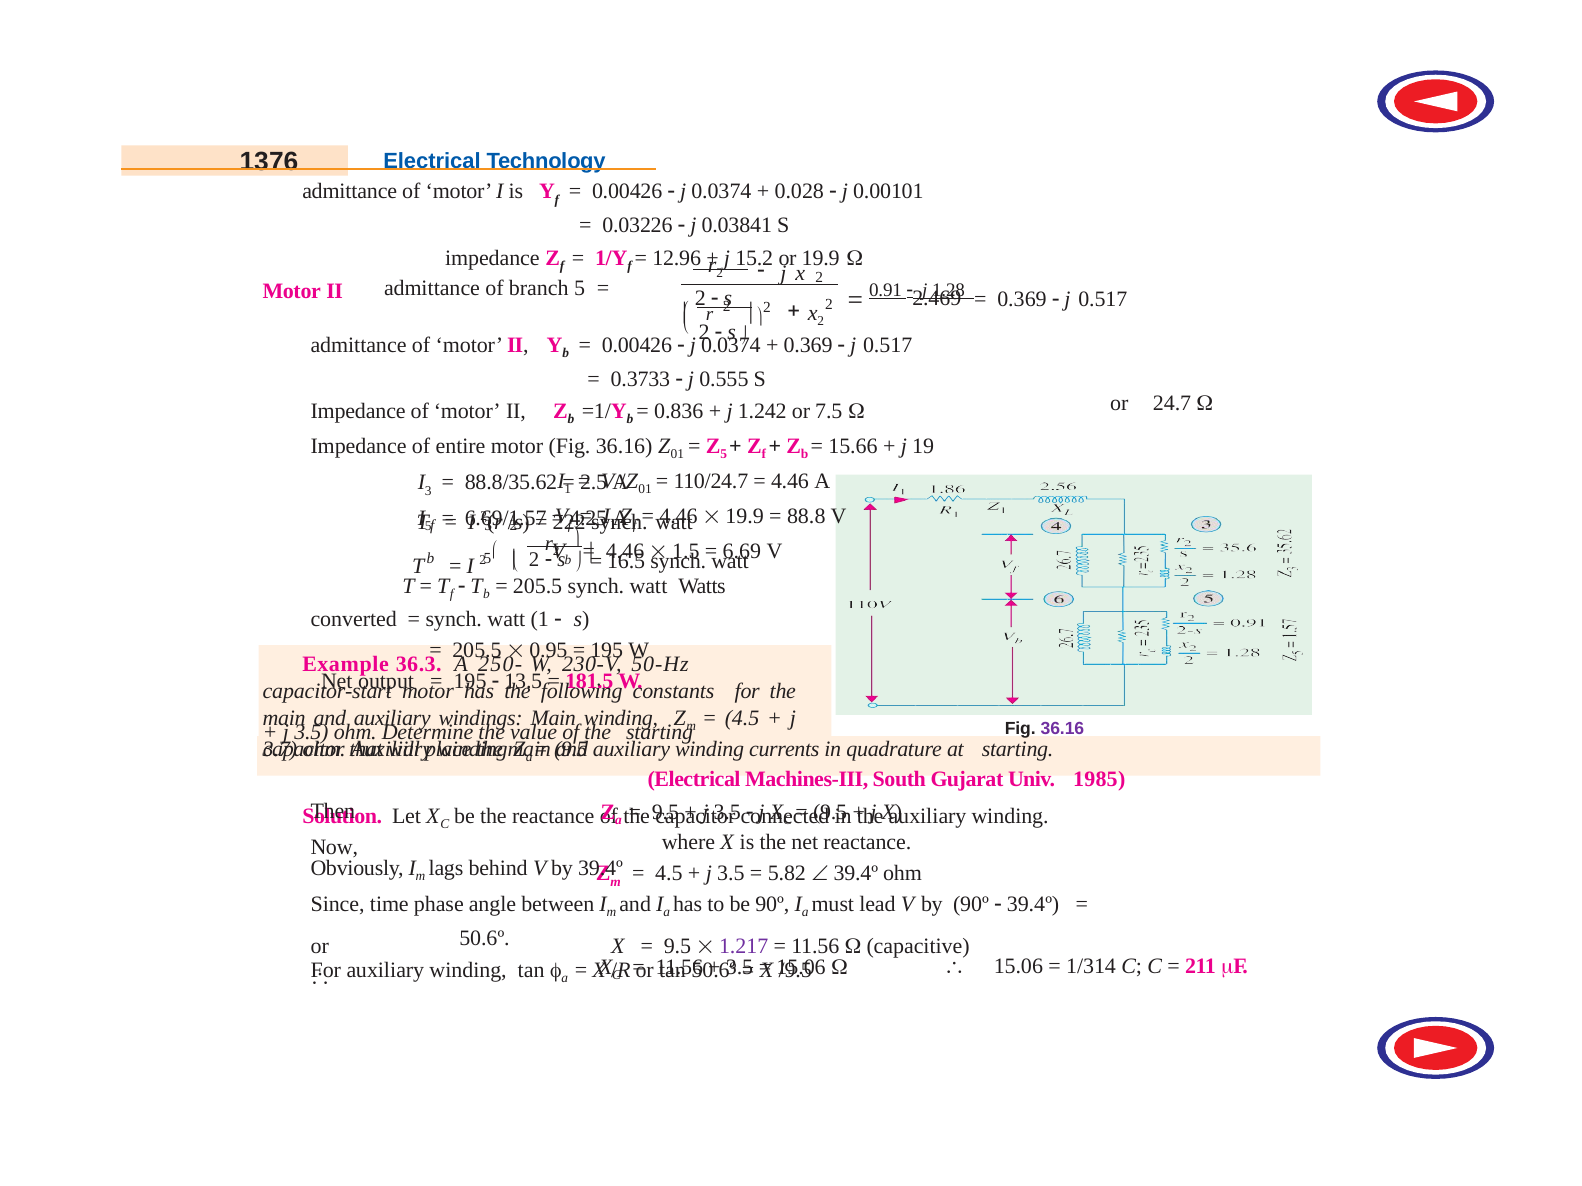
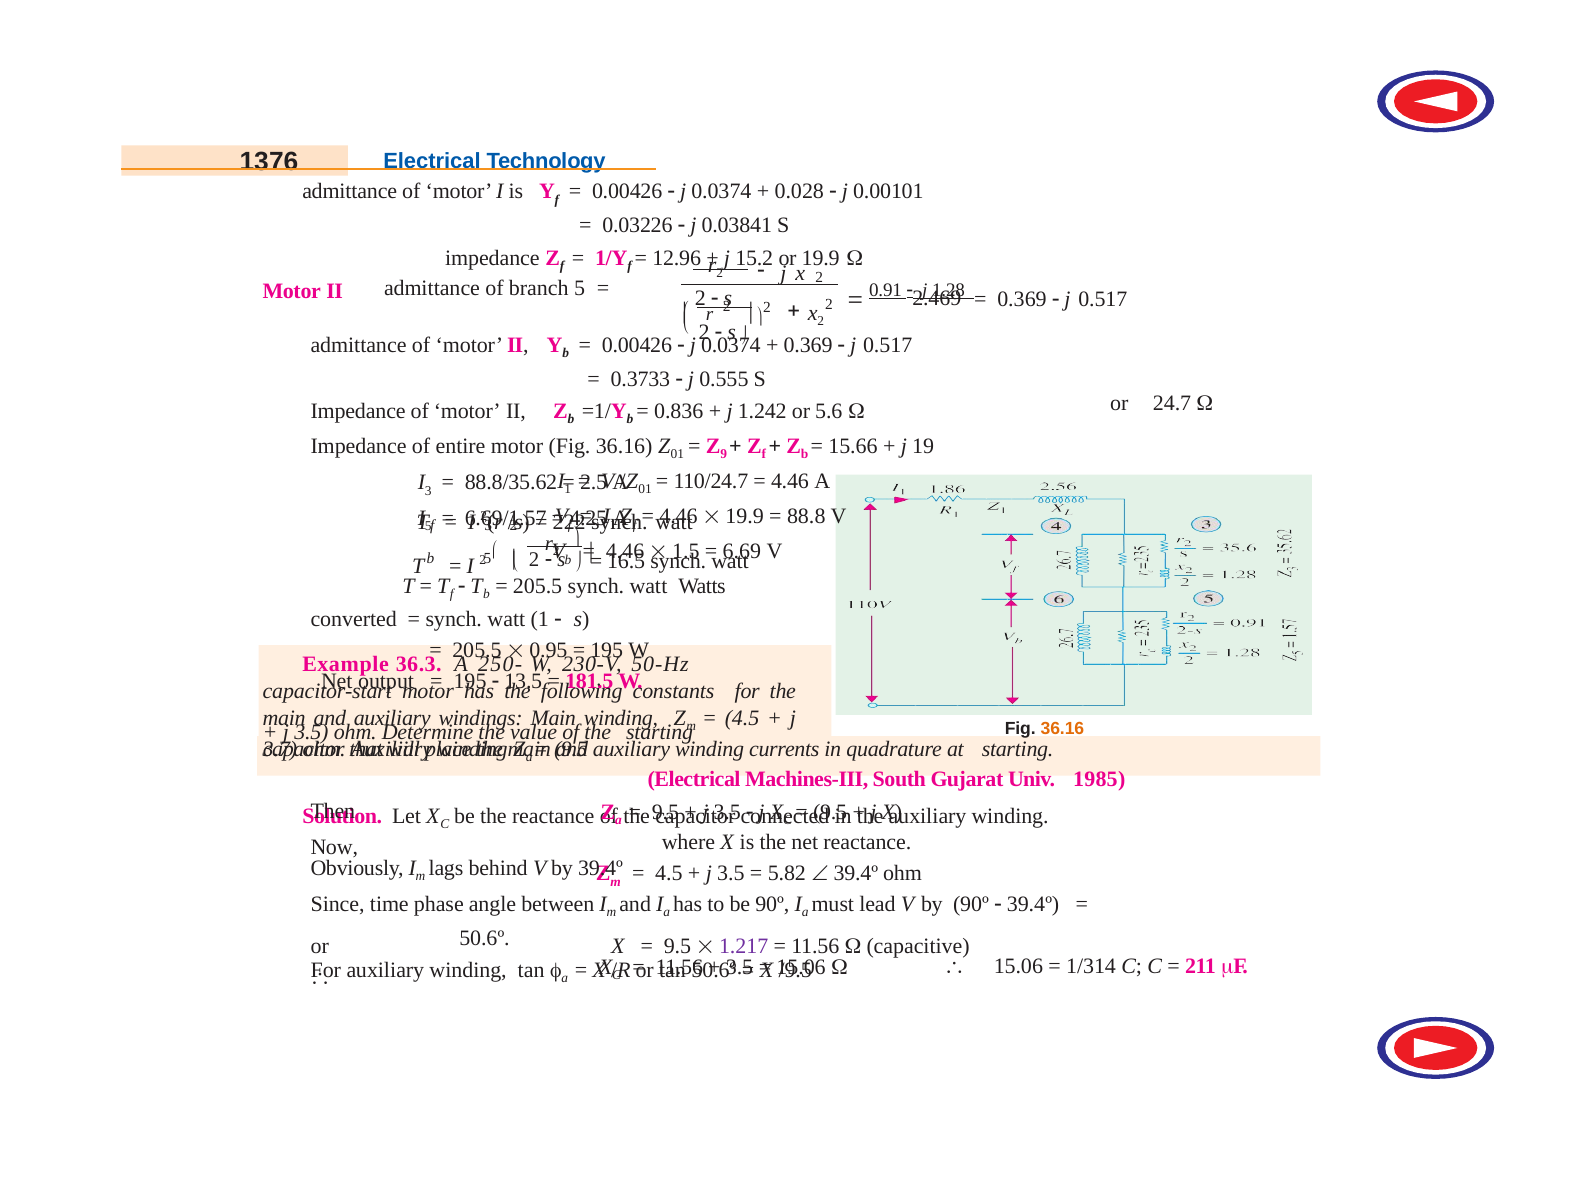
7.5: 7.5 -> 5.6
5 at (724, 454): 5 -> 9
36.16 at (1062, 729) colour: purple -> orange
